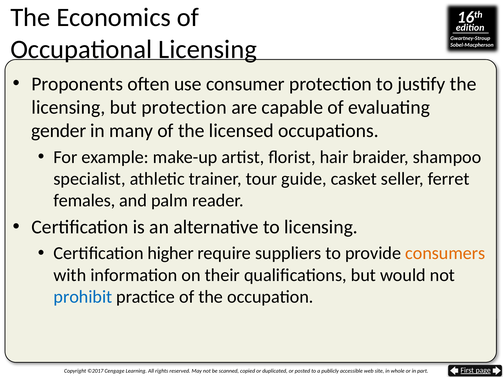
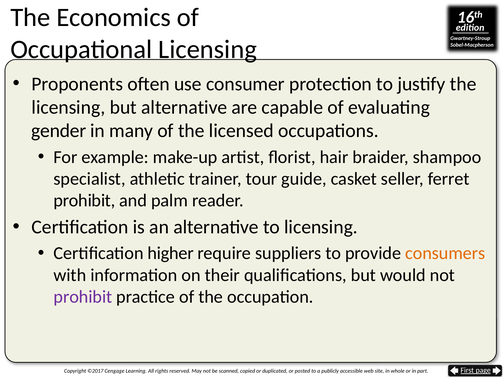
but protection: protection -> alternative
females at (84, 201): females -> prohibit
prohibit at (83, 297) colour: blue -> purple
